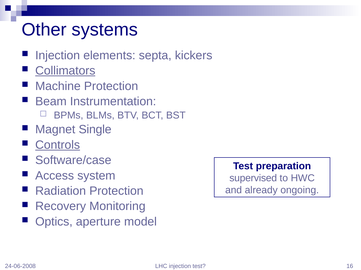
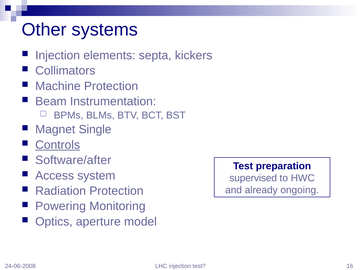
Collimators underline: present -> none
Software/case: Software/case -> Software/after
Recovery: Recovery -> Powering
